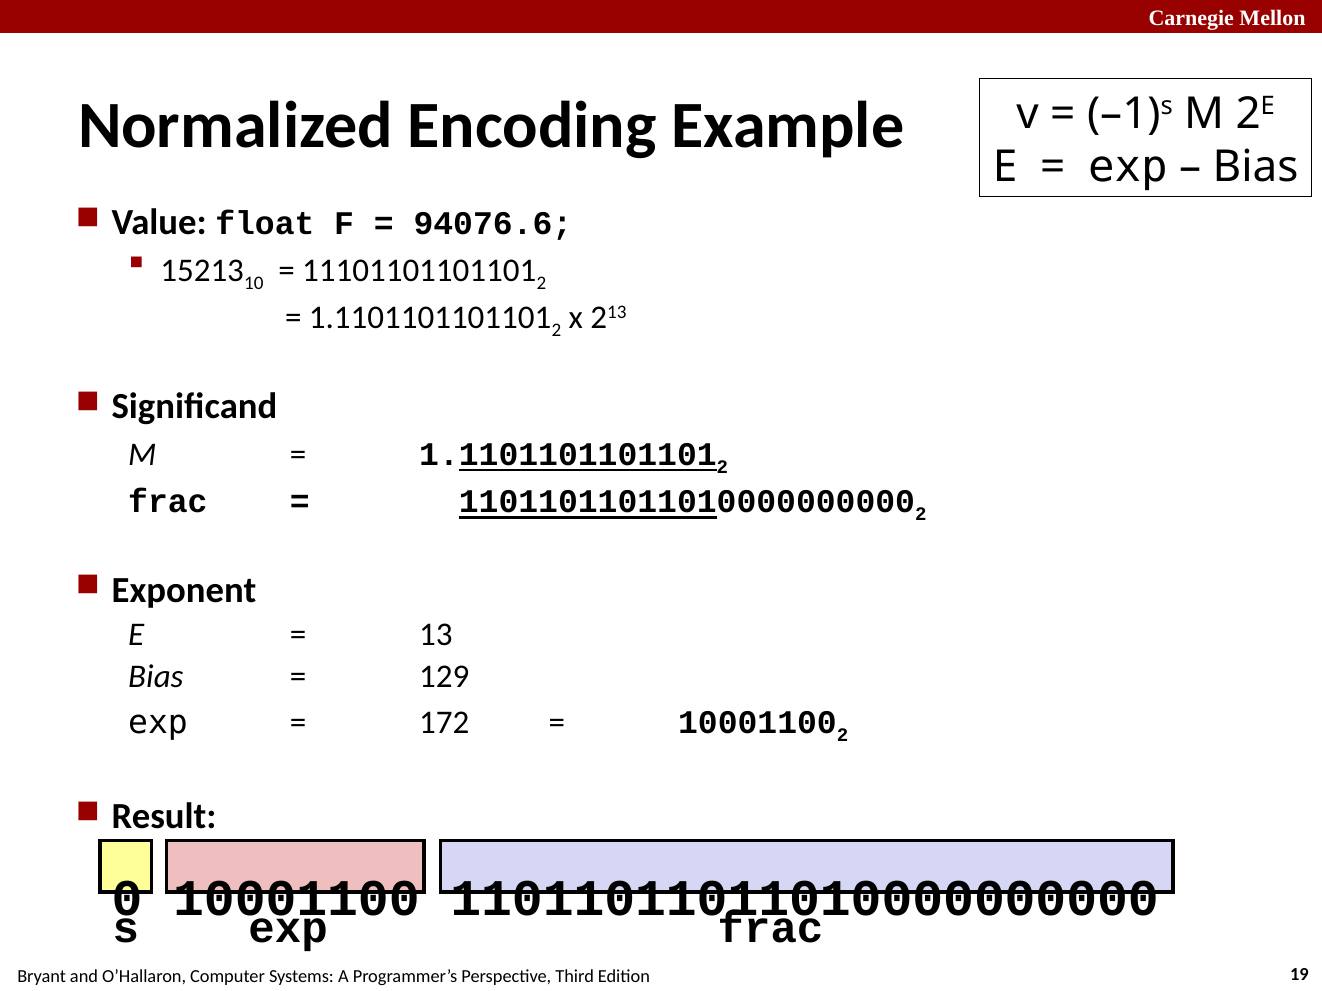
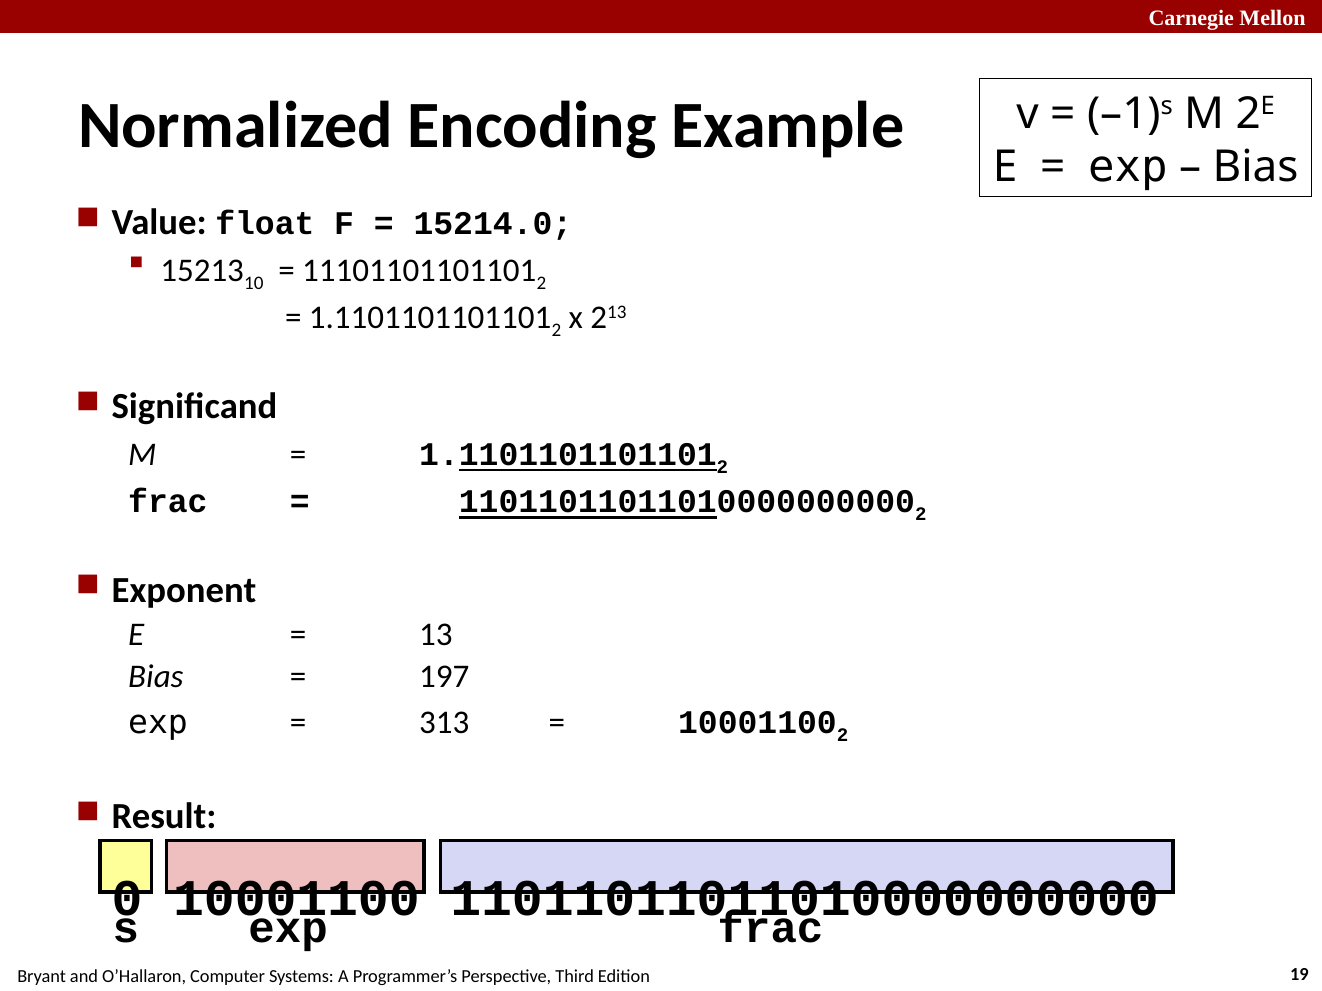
94076.6: 94076.6 -> 15214.0
129: 129 -> 197
172: 172 -> 313
